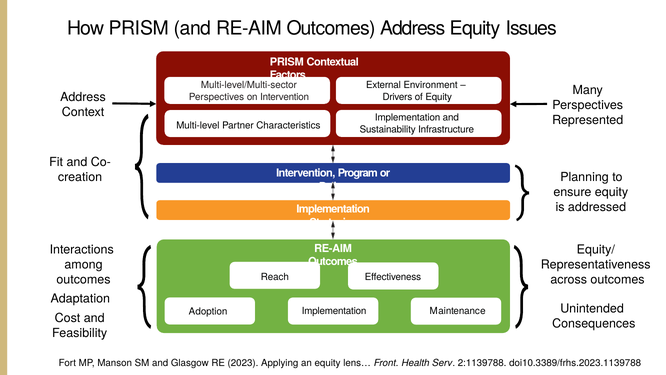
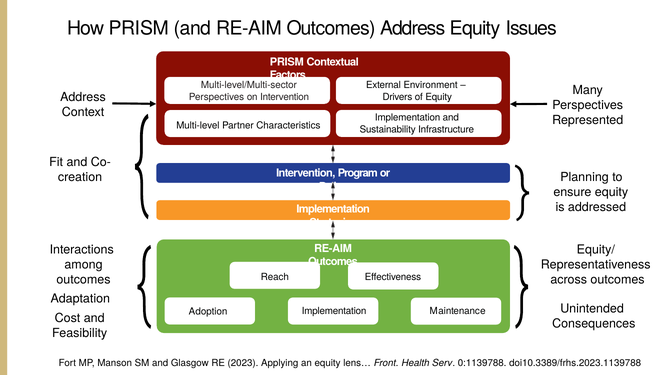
2:1139788: 2:1139788 -> 0:1139788
